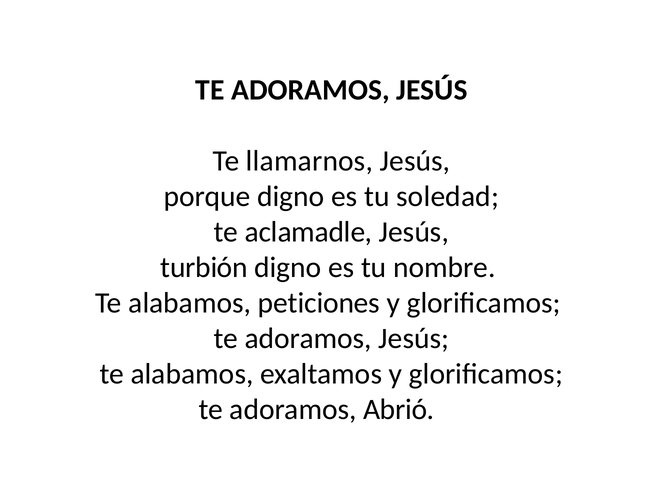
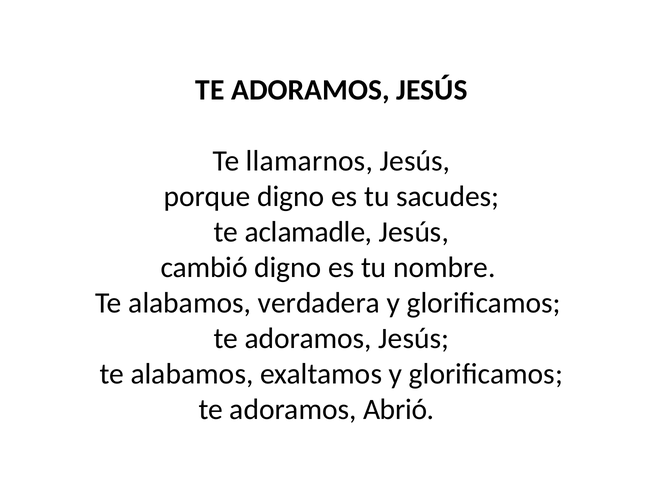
soledad: soledad -> sacudes
turbión: turbión -> cambió
peticiones: peticiones -> verdadera
